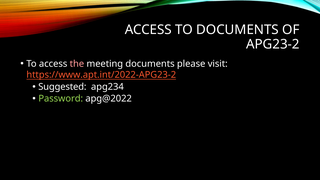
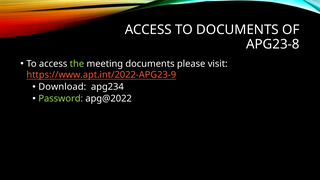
APG23-2: APG23-2 -> APG23-8
the colour: pink -> light green
https://www.apt.int/2022-APG23-2: https://www.apt.int/2022-APG23-2 -> https://www.apt.int/2022-APG23-9
Suggested: Suggested -> Download
